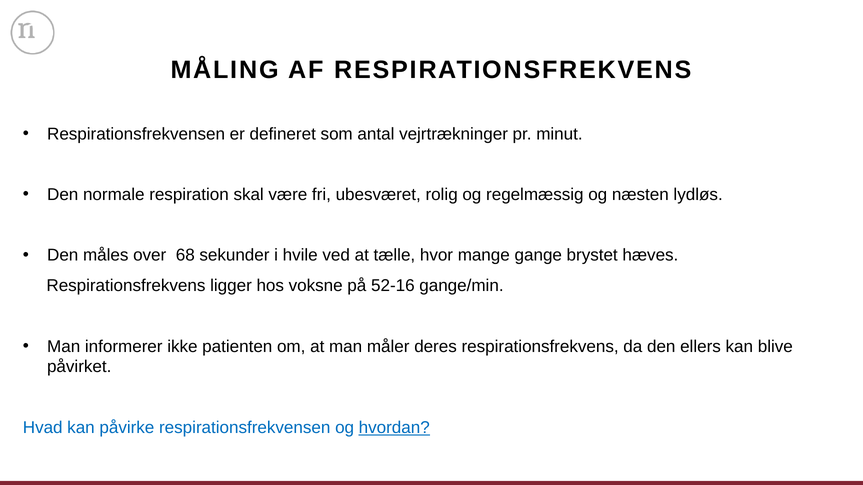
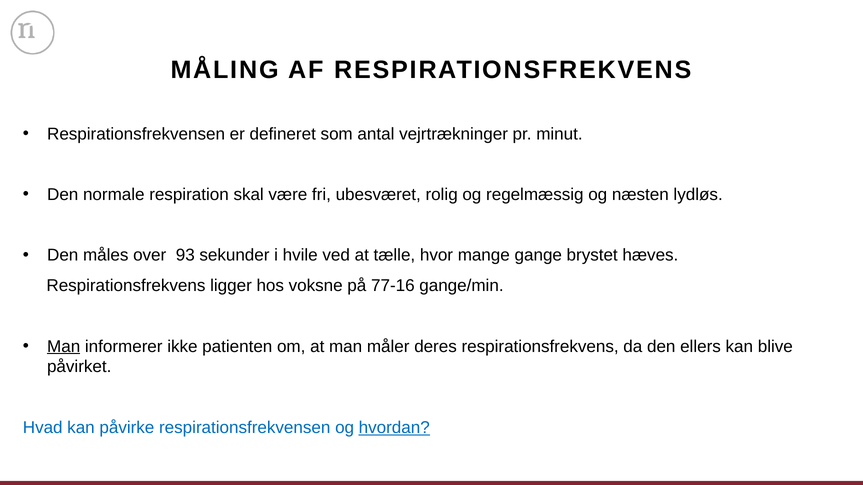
68: 68 -> 93
52-16: 52-16 -> 77-16
Man at (64, 347) underline: none -> present
